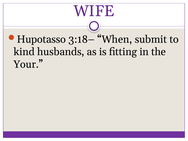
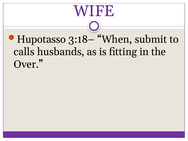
kind: kind -> calls
Your: Your -> Over
